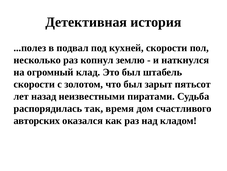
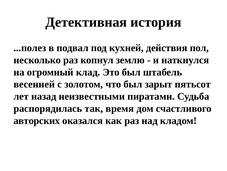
кухней скорости: скорости -> действия
скорости at (34, 84): скорости -> весенней
